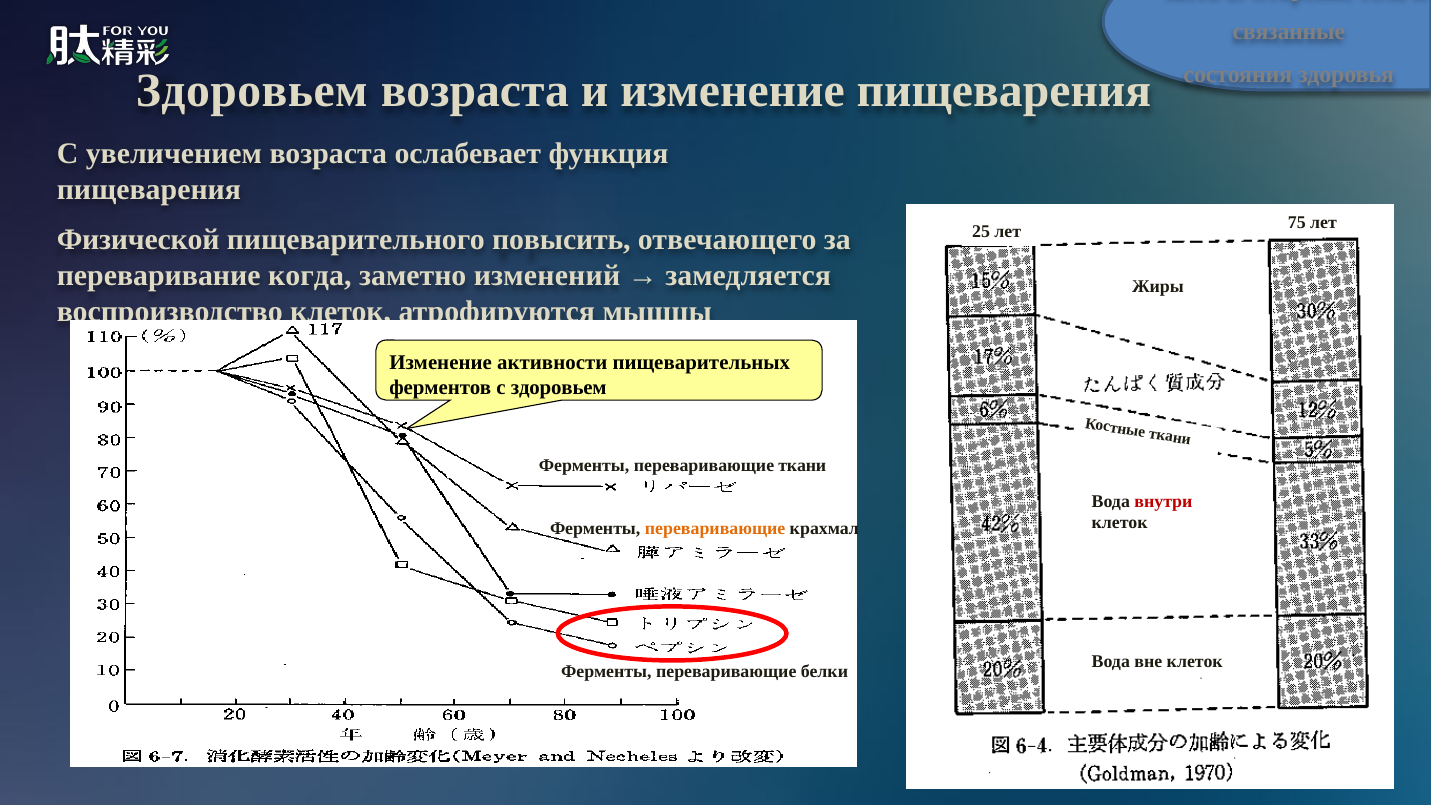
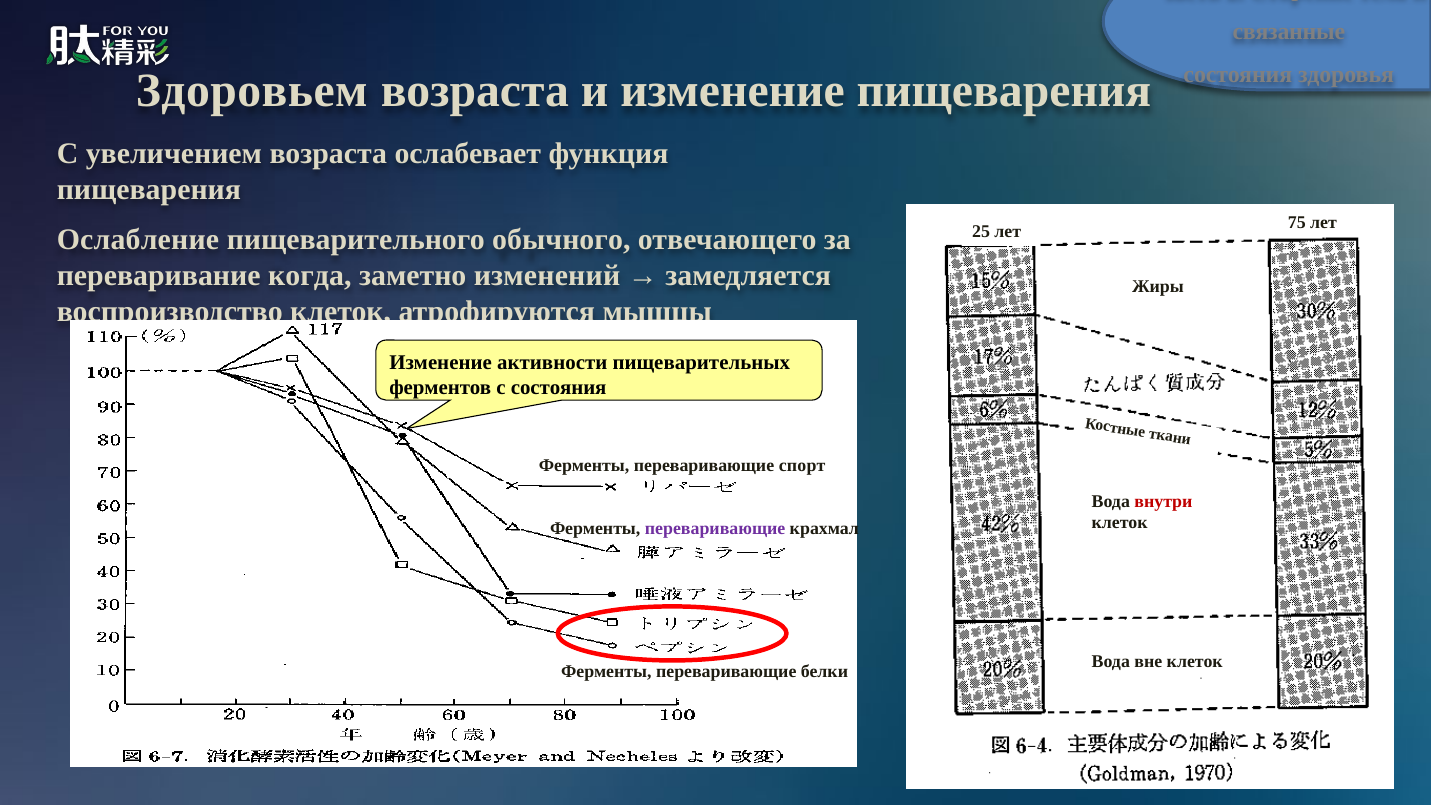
Физической: Физической -> Ослабление
повысить: повысить -> обычного
с здоровьем: здоровьем -> состояния
переваривающие ткани: ткани -> спорт
переваривающие at (715, 528) colour: orange -> purple
